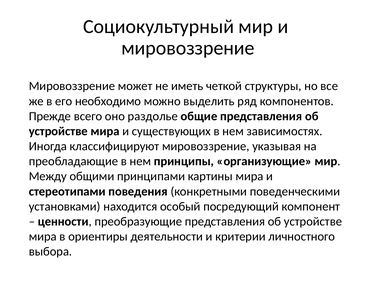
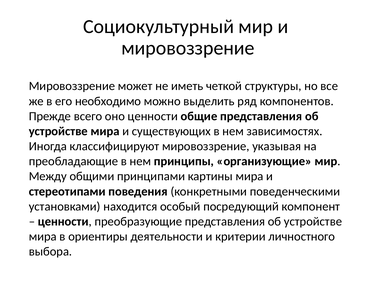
оно раздолье: раздолье -> ценности
